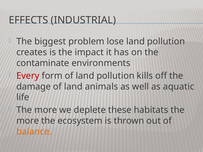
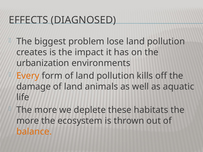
INDUSTRIAL: INDUSTRIAL -> DIAGNOSED
contaminate: contaminate -> urbanization
Every colour: red -> orange
